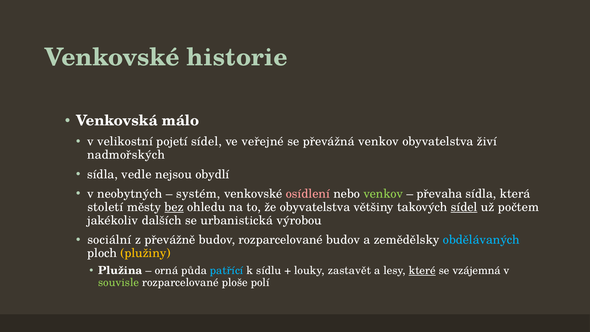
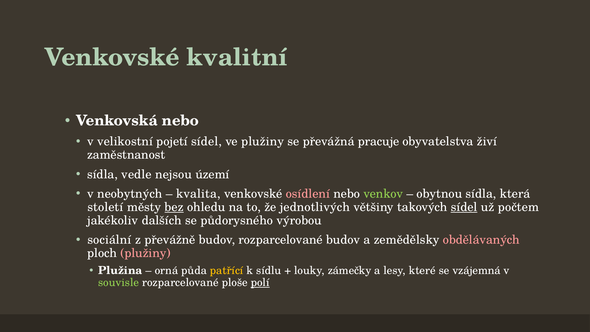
historie: historie -> kvalitní
Venkovská málo: málo -> nebo
ve veřejné: veřejné -> plužiny
převážná venkov: venkov -> pracuje
nadmořských: nadmořských -> zaměstnanost
obydlí: obydlí -> území
systém: systém -> kvalita
převaha: převaha -> obytnou
že obyvatelstva: obyvatelstva -> jednotlivých
urbanistická: urbanistická -> půdorysného
obdělávaných colour: light blue -> pink
plužiny at (145, 253) colour: yellow -> pink
patřící colour: light blue -> yellow
zastavět: zastavět -> zámečky
které underline: present -> none
polí underline: none -> present
